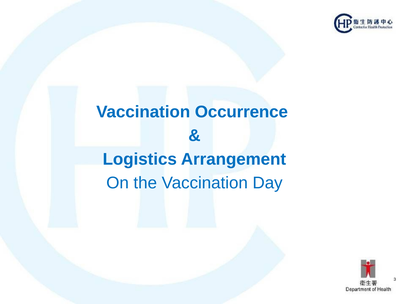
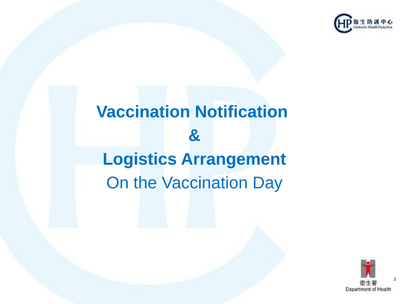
Occurrence: Occurrence -> Notification
